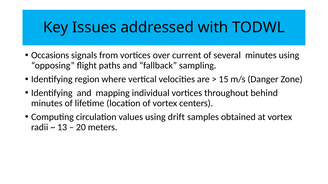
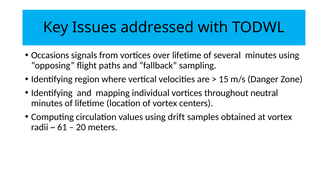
over current: current -> lifetime
behind: behind -> neutral
13: 13 -> 61
